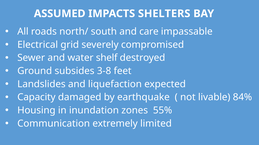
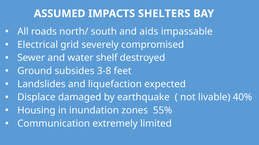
care: care -> aids
Capacity: Capacity -> Displace
84%: 84% -> 40%
